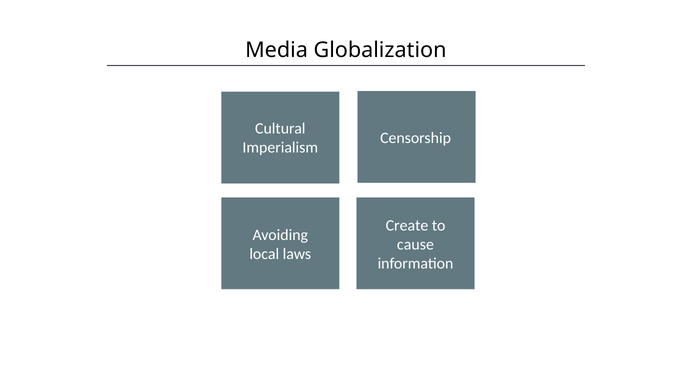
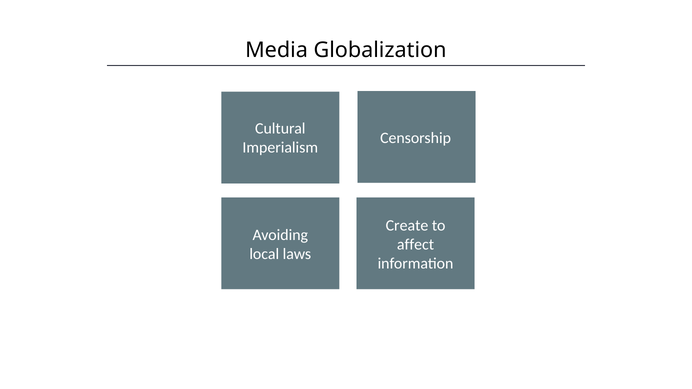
cause: cause -> affect
